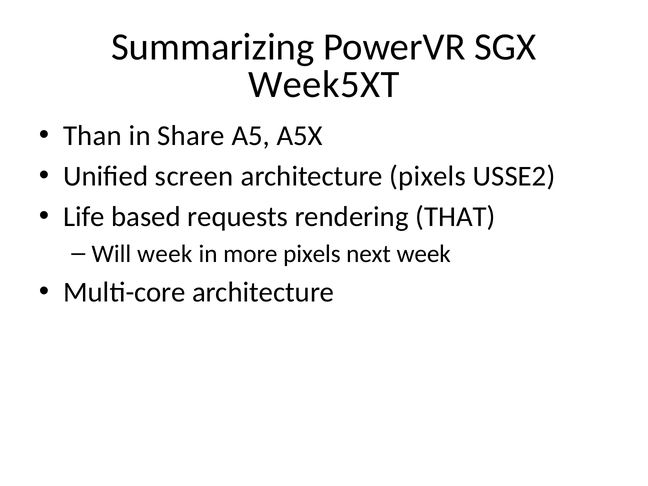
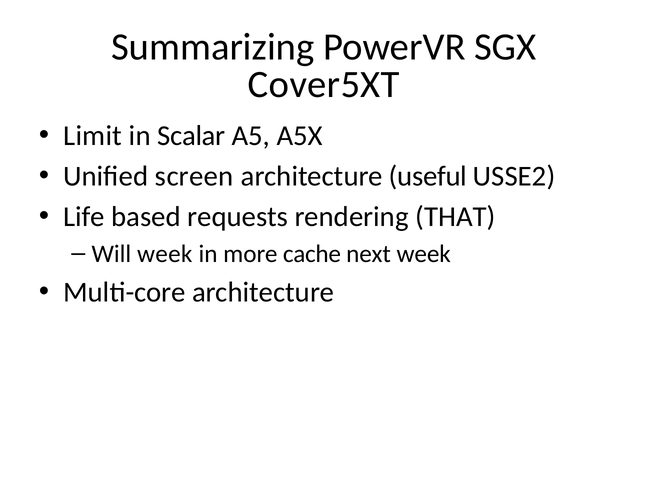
Week5XT: Week5XT -> Cover5XT
Than: Than -> Limit
Share: Share -> Scalar
architecture pixels: pixels -> useful
more pixels: pixels -> cache
